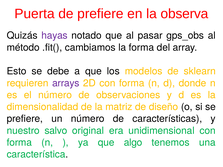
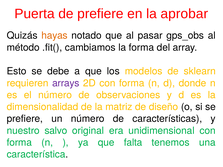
observa: observa -> aprobar
hayas colour: purple -> orange
algo: algo -> falta
